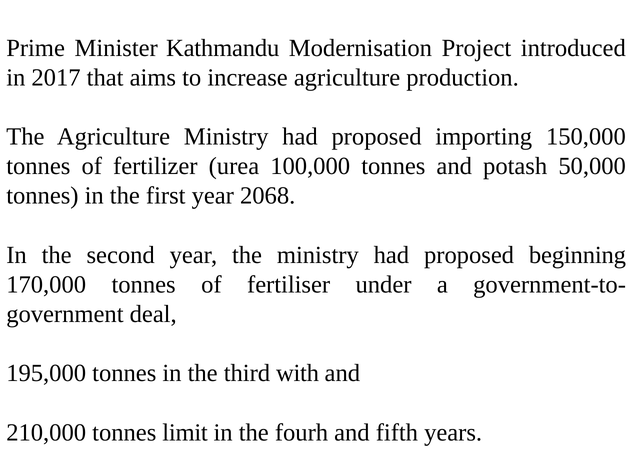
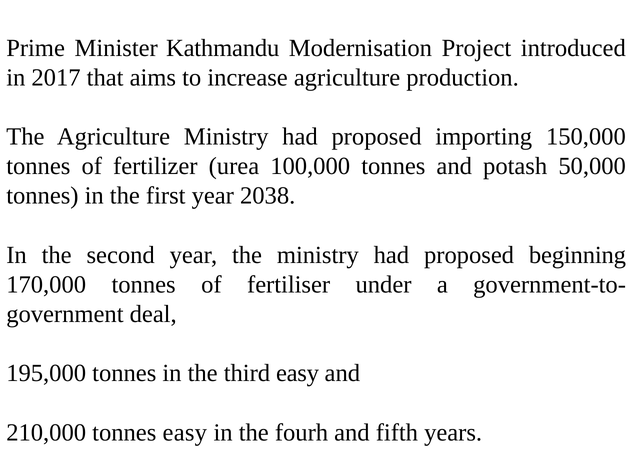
2068: 2068 -> 2038
third with: with -> easy
tonnes limit: limit -> easy
